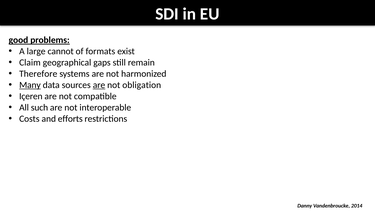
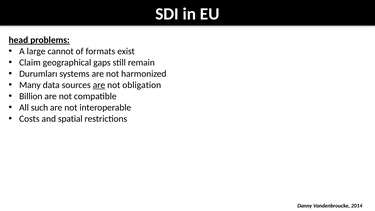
good: good -> head
Therefore: Therefore -> Durumları
Many underline: present -> none
Içeren: Içeren -> Billion
efforts: efforts -> spatial
